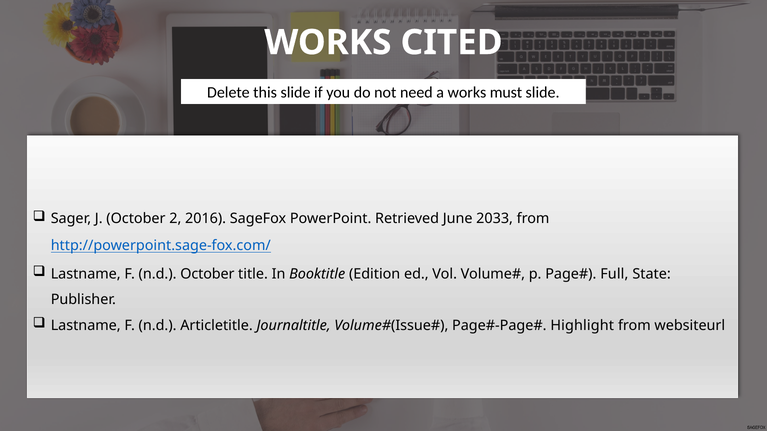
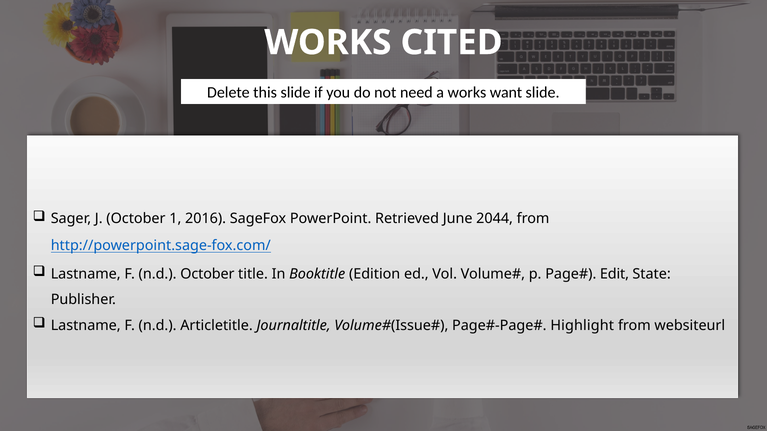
must: must -> want
2: 2 -> 1
2033: 2033 -> 2044
Full: Full -> Edit
